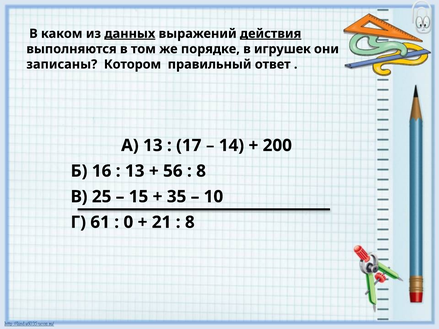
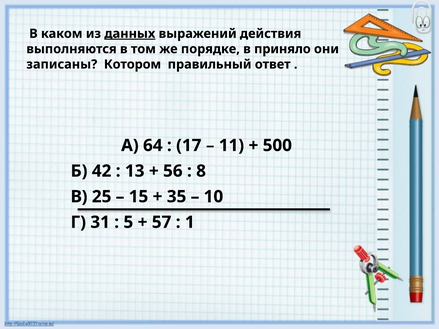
действия underline: present -> none
игрушек: игрушек -> приняло
А 13: 13 -> 64
14: 14 -> 11
200: 200 -> 500
16: 16 -> 42
61: 61 -> 31
0: 0 -> 5
21: 21 -> 57
8 at (190, 222): 8 -> 1
